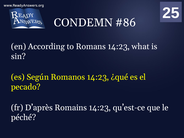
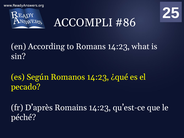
CONDEMN: CONDEMN -> ACCOMPLI
